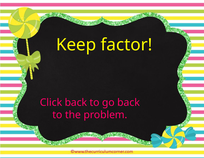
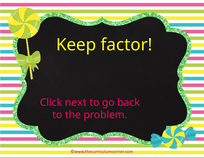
Click back: back -> next
